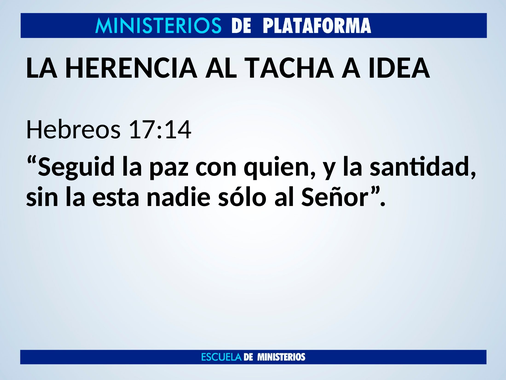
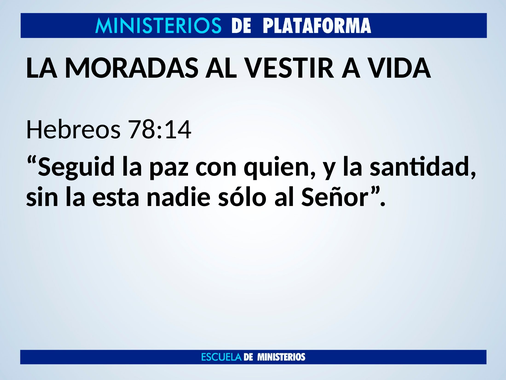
HERENCIA: HERENCIA -> MORADAS
TACHA: TACHA -> VESTIR
IDEA: IDEA -> VIDA
17:14: 17:14 -> 78:14
